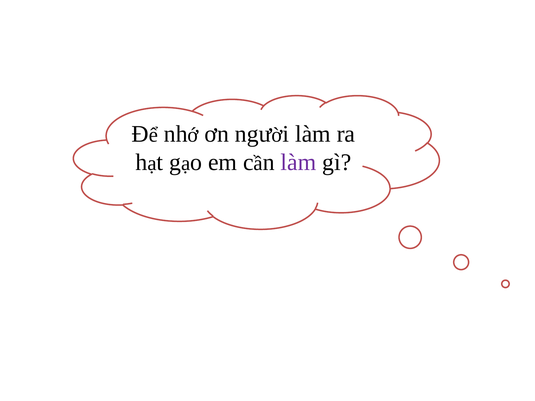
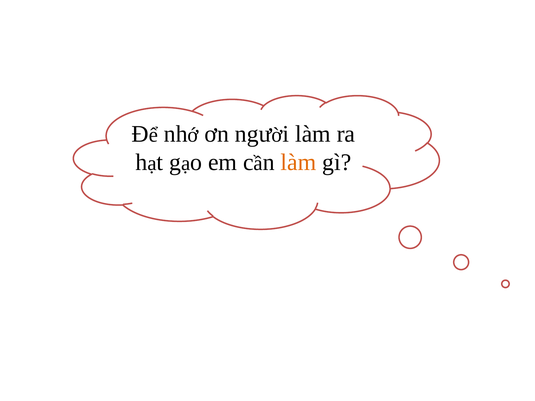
làm at (298, 163) colour: purple -> orange
